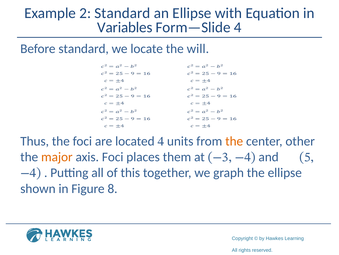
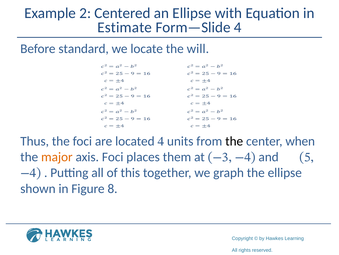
2 Standard: Standard -> Centered
Variables: Variables -> Estimate
the at (234, 141) colour: orange -> black
other: other -> when
